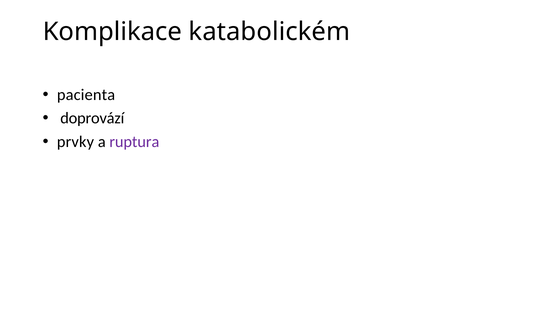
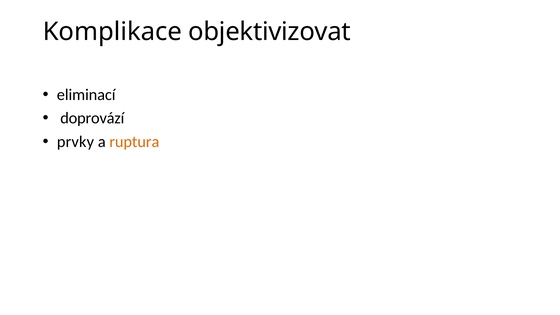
katabolickém: katabolickém -> objektivizovat
pacienta: pacienta -> eliminací
ruptura colour: purple -> orange
